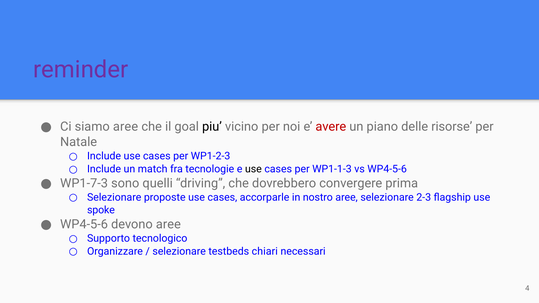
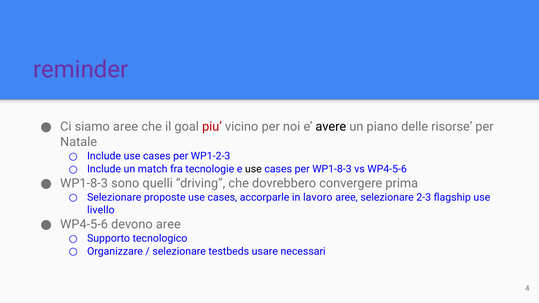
piu colour: black -> red
avere colour: red -> black
per WP1-1-3: WP1-1-3 -> WP1-8-3
WP1-7-3 at (84, 183): WP1-7-3 -> WP1-8-3
nostro: nostro -> lavoro
spoke: spoke -> livello
chiari: chiari -> usare
